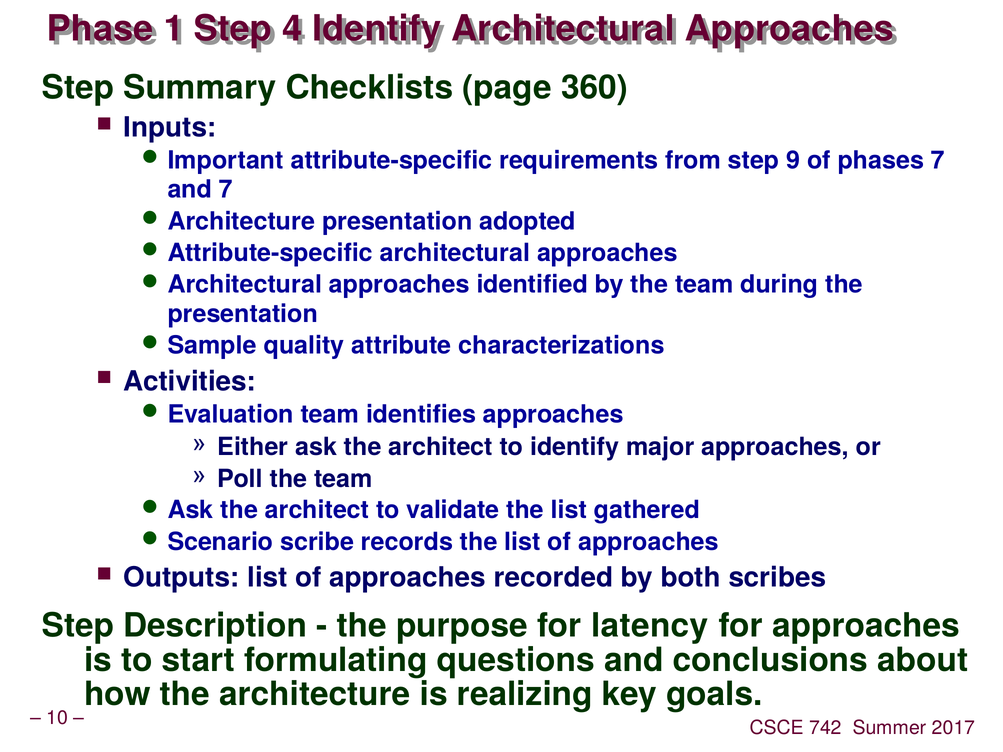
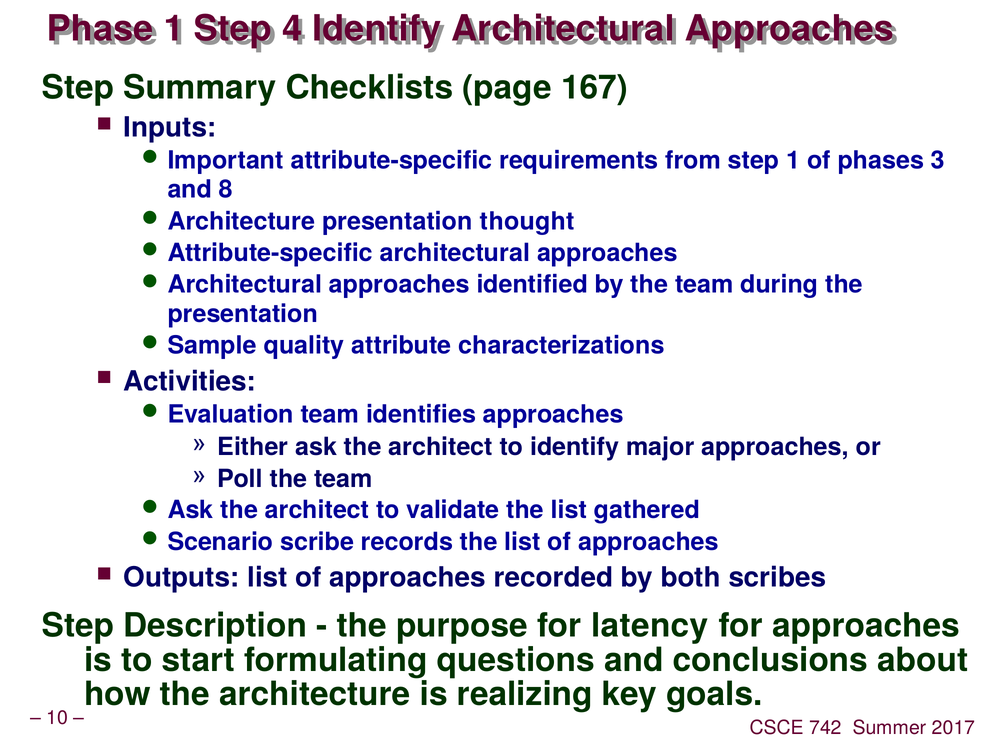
360: 360 -> 167
step 9: 9 -> 1
phases 7: 7 -> 3
and 7: 7 -> 8
adopted: adopted -> thought
